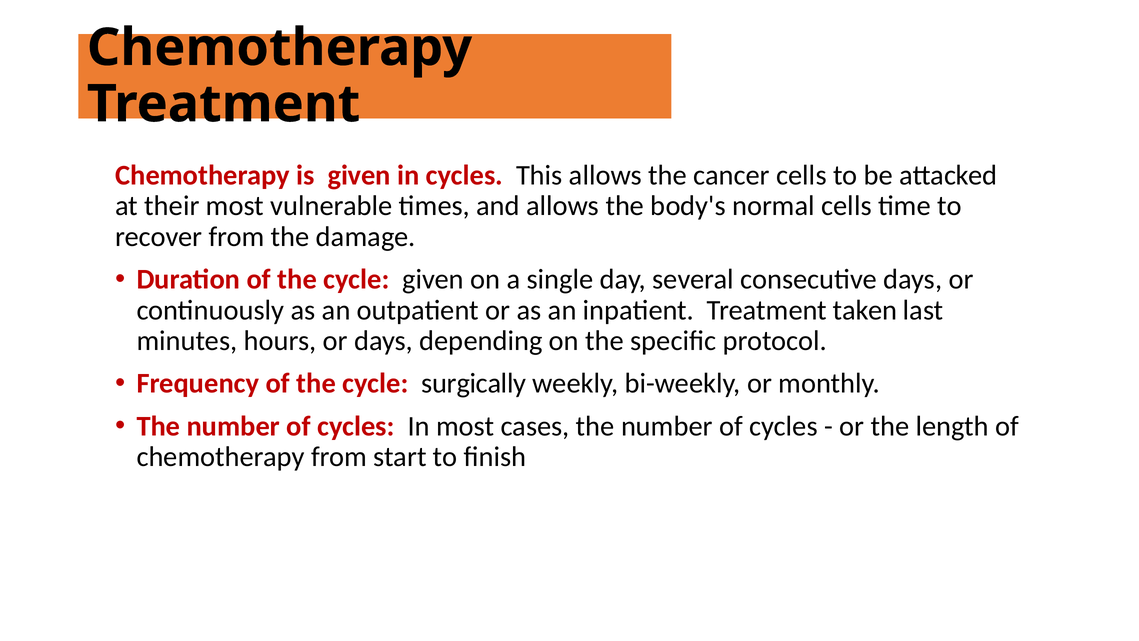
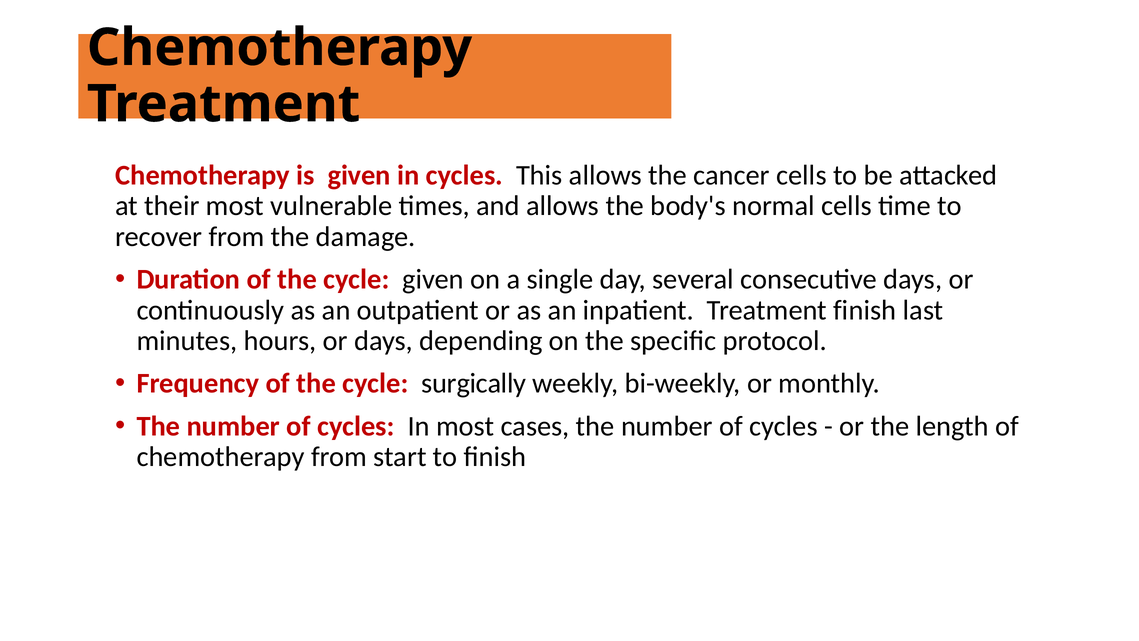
Treatment taken: taken -> finish
